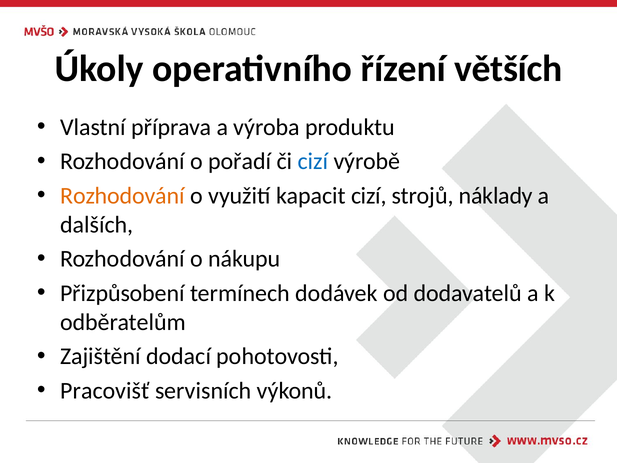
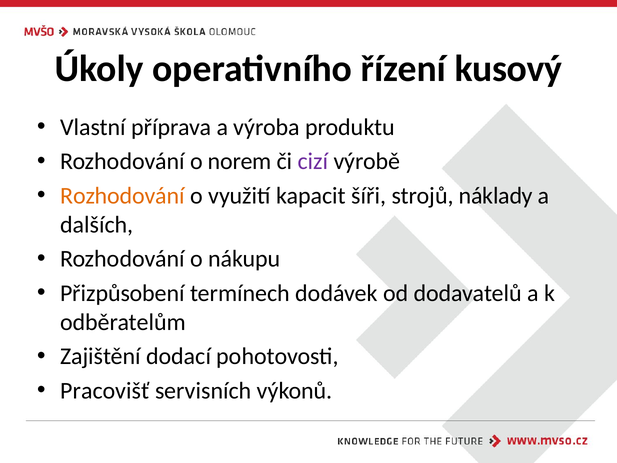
větších: větších -> kusový
pořadí: pořadí -> norem
cizí at (313, 161) colour: blue -> purple
kapacit cizí: cizí -> šíři
